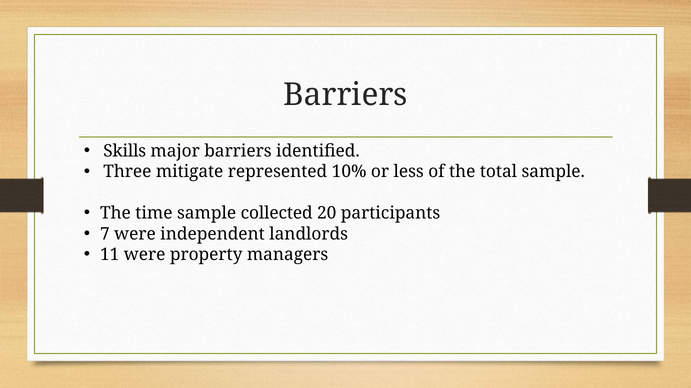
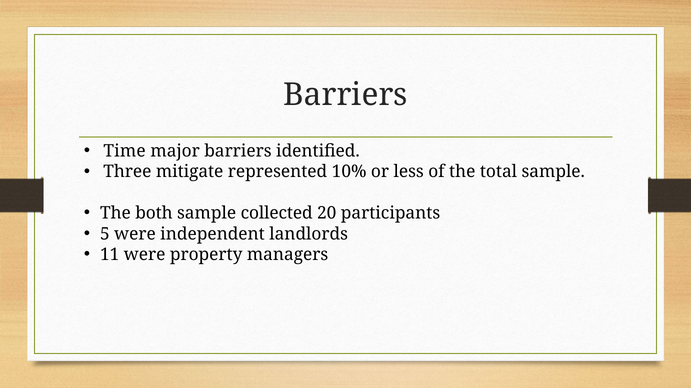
Skills: Skills -> Time
time: time -> both
7: 7 -> 5
